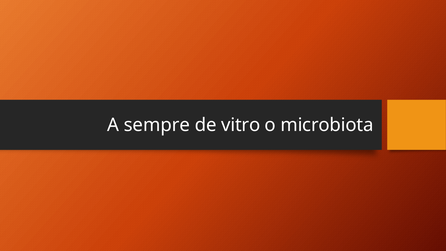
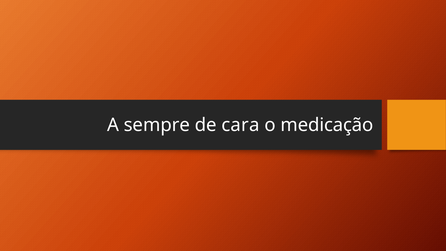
vitro: vitro -> cara
microbiota: microbiota -> medicação
